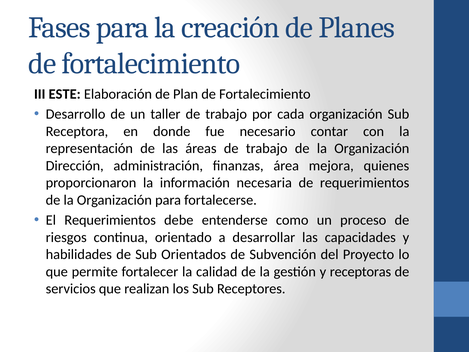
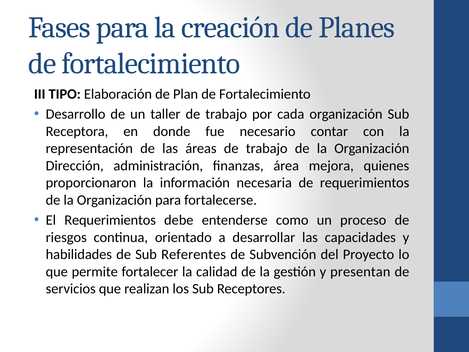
ESTE: ESTE -> TIPO
Orientados: Orientados -> Referentes
receptoras: receptoras -> presentan
